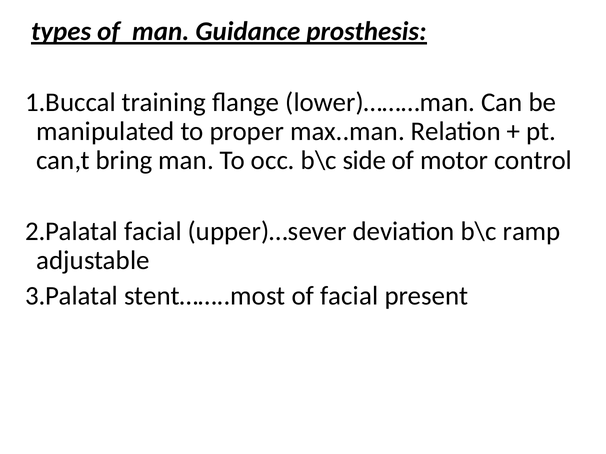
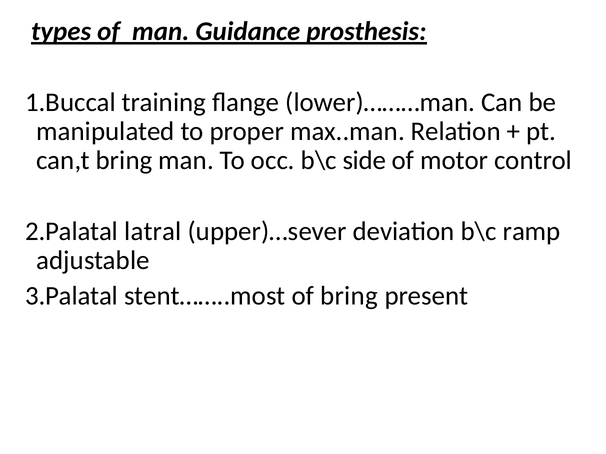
facial at (153, 232): facial -> latral
of facial: facial -> bring
